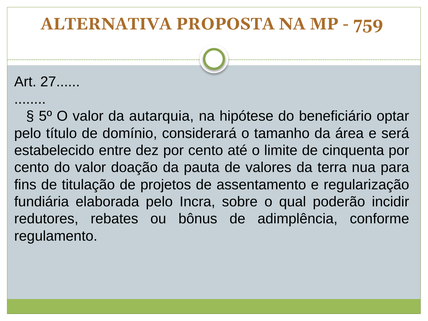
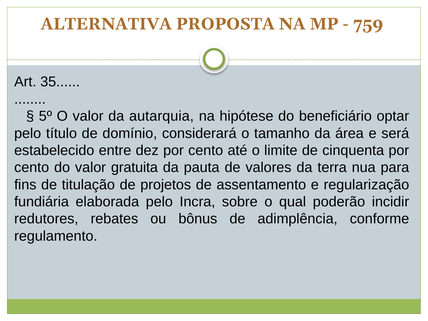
27: 27 -> 35
doação: doação -> gratuita
